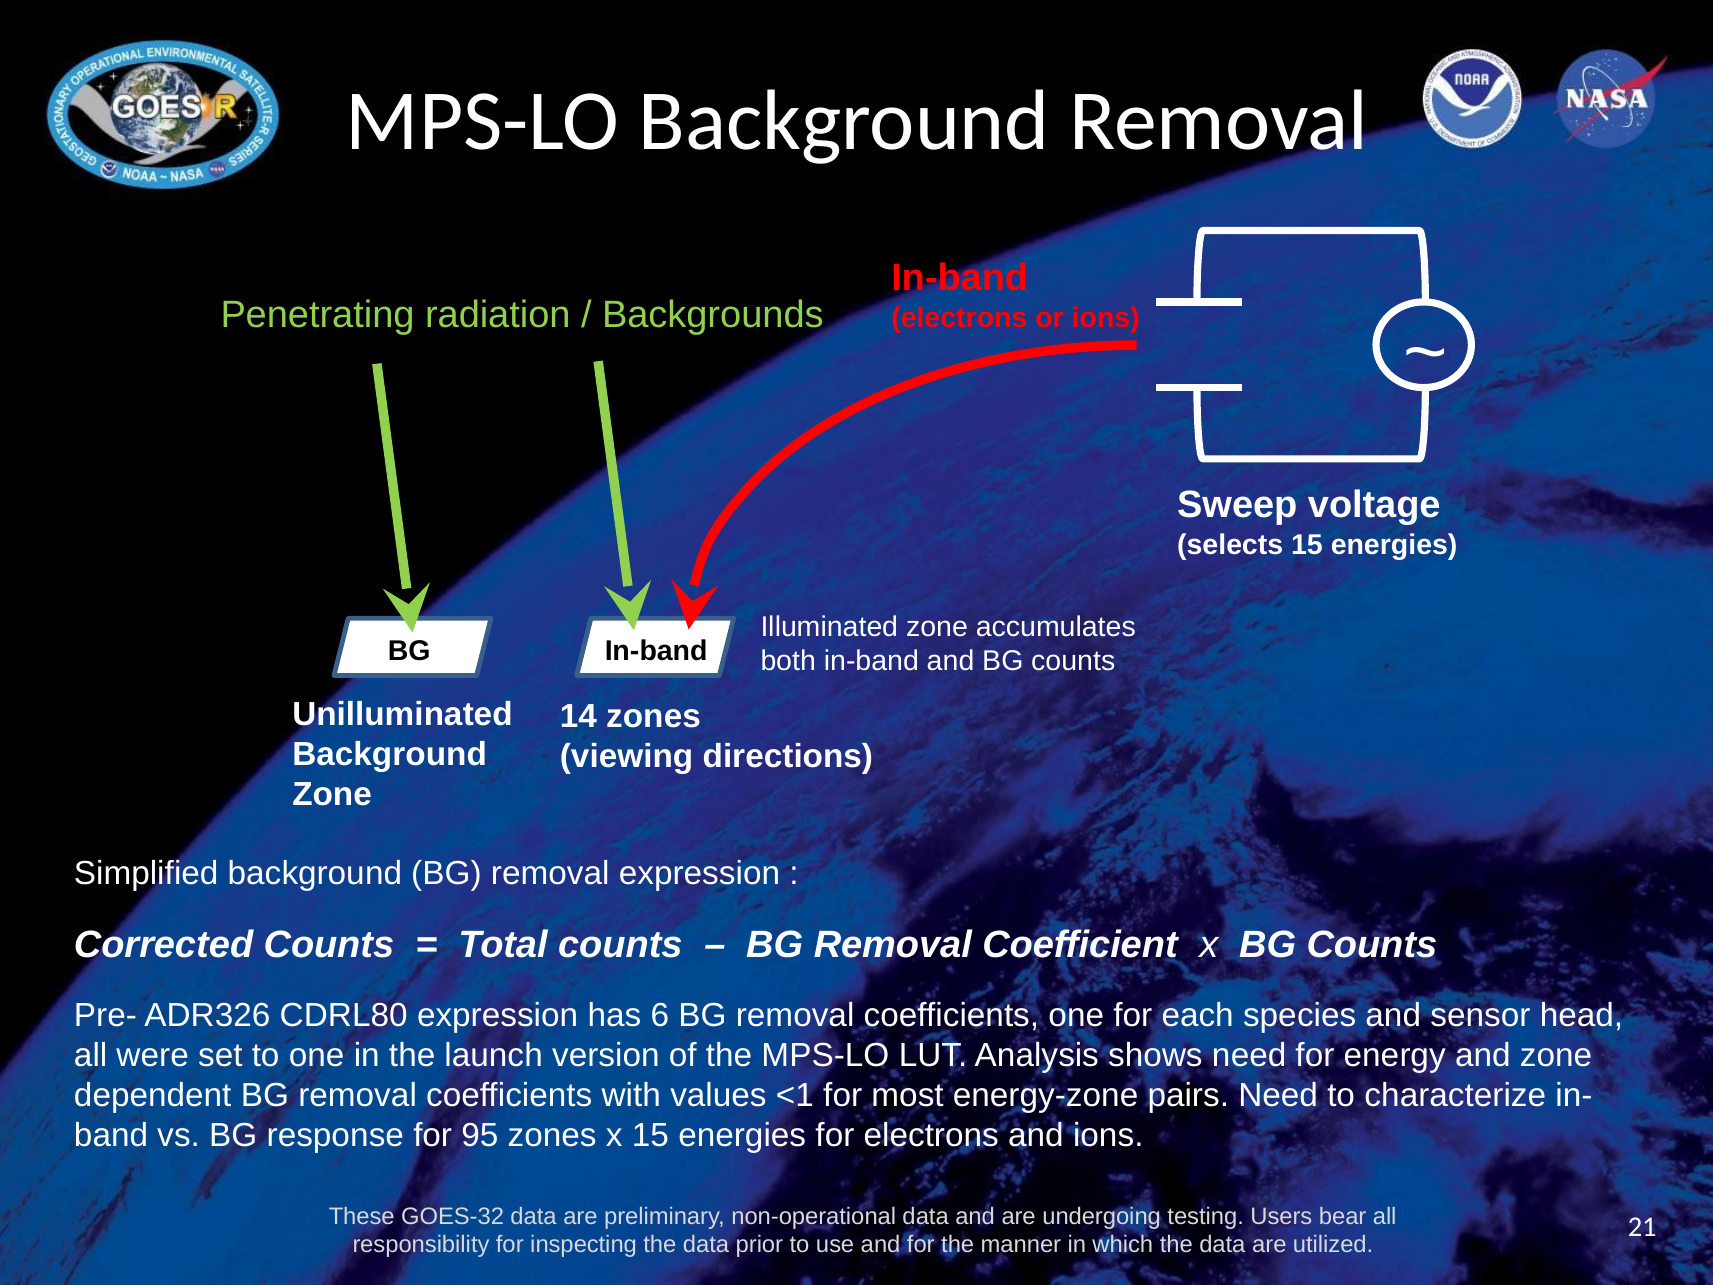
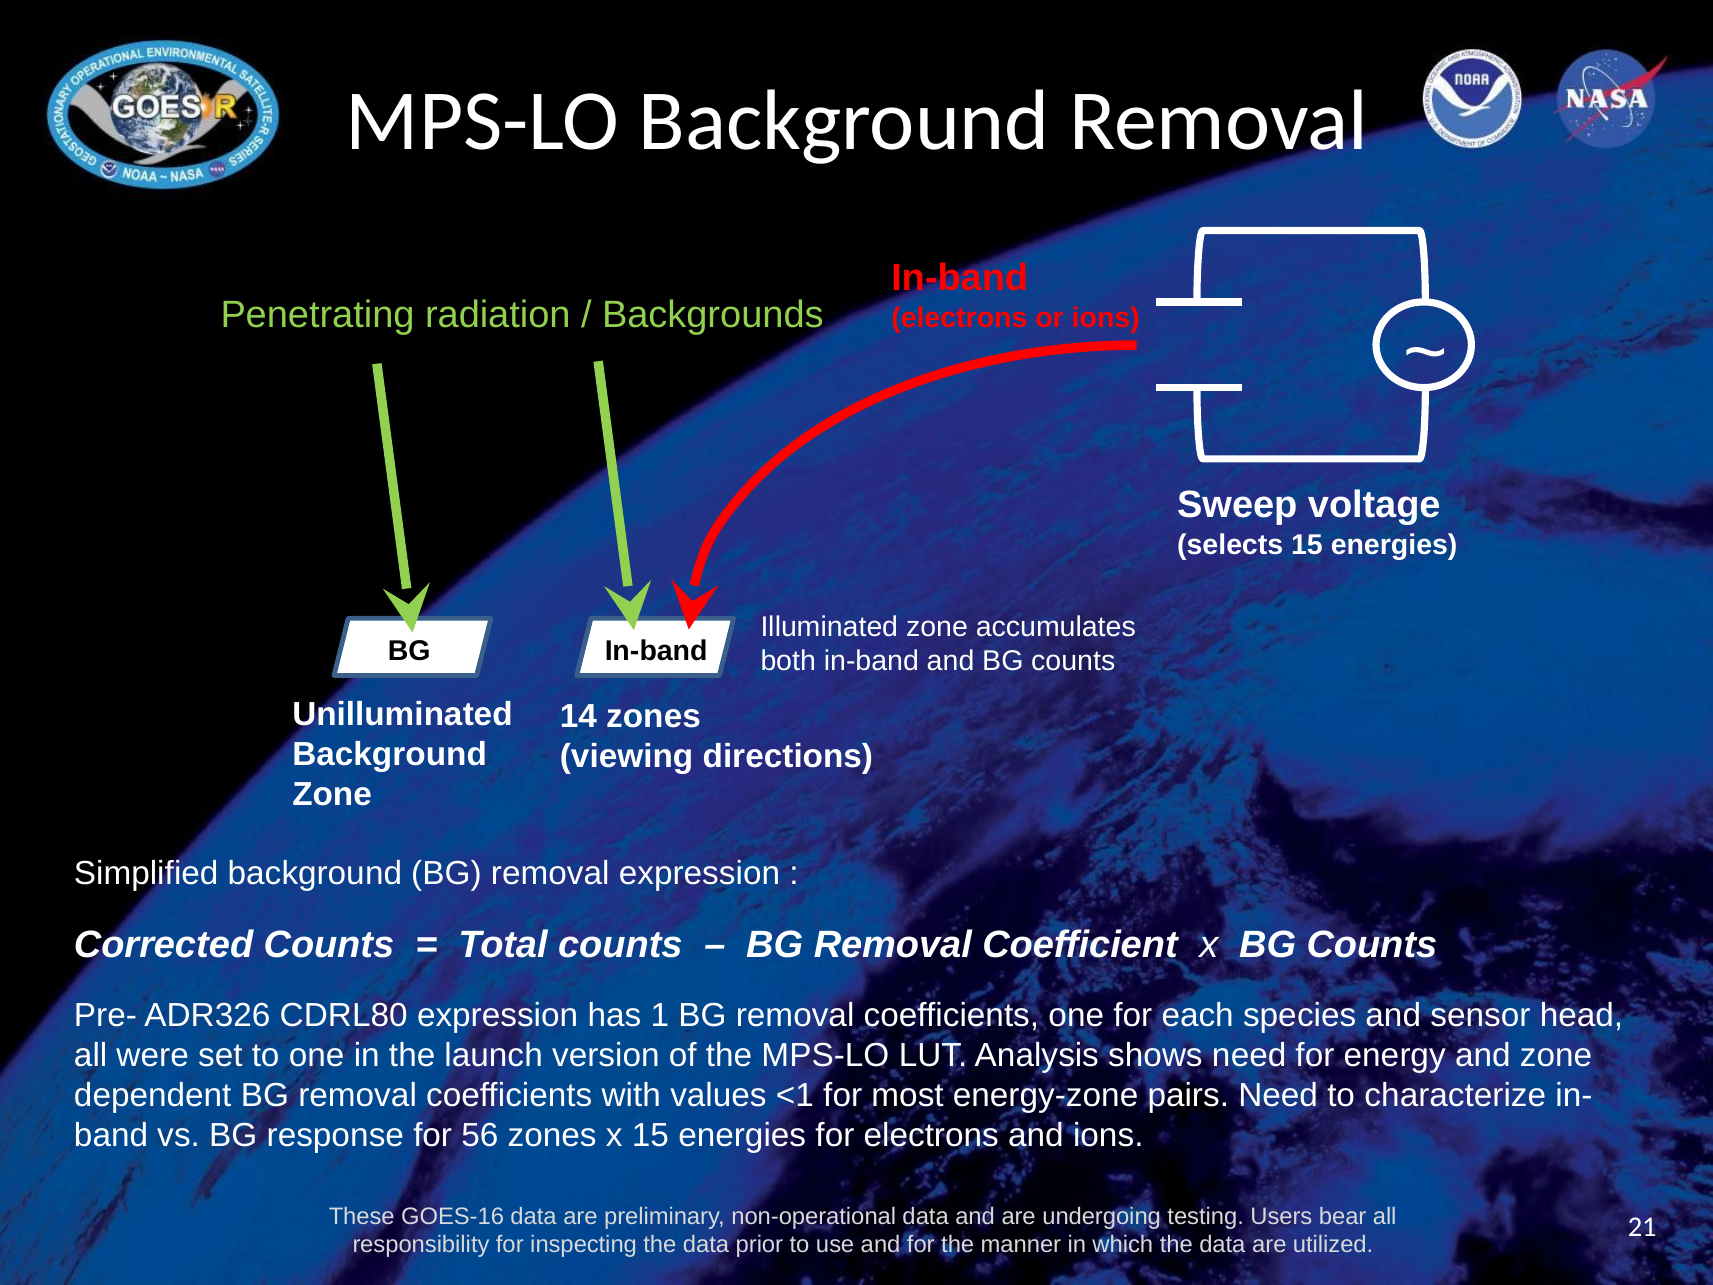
6: 6 -> 1
95: 95 -> 56
GOES-32: GOES-32 -> GOES-16
